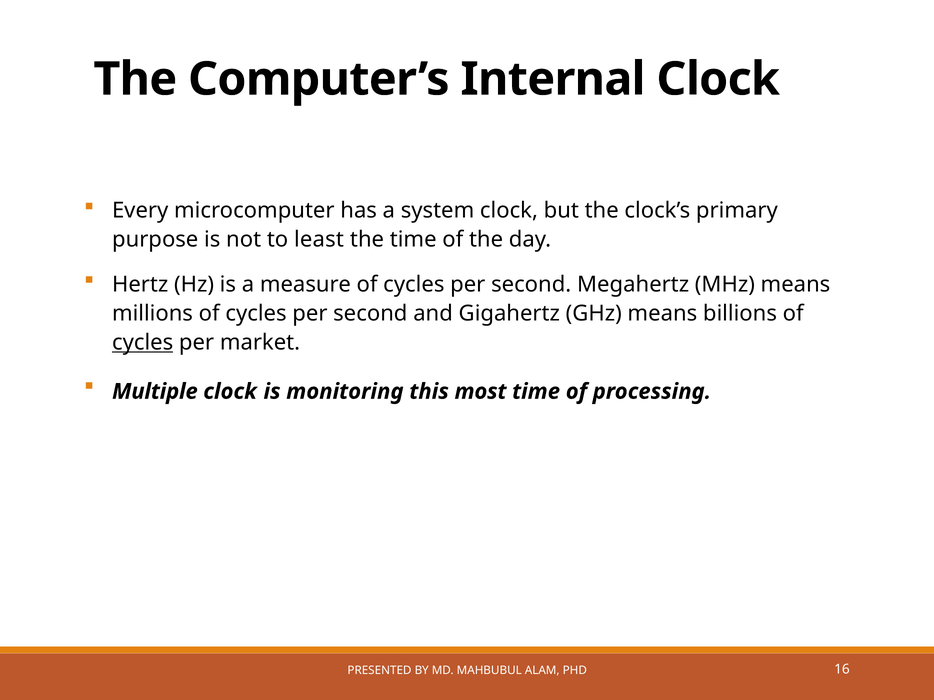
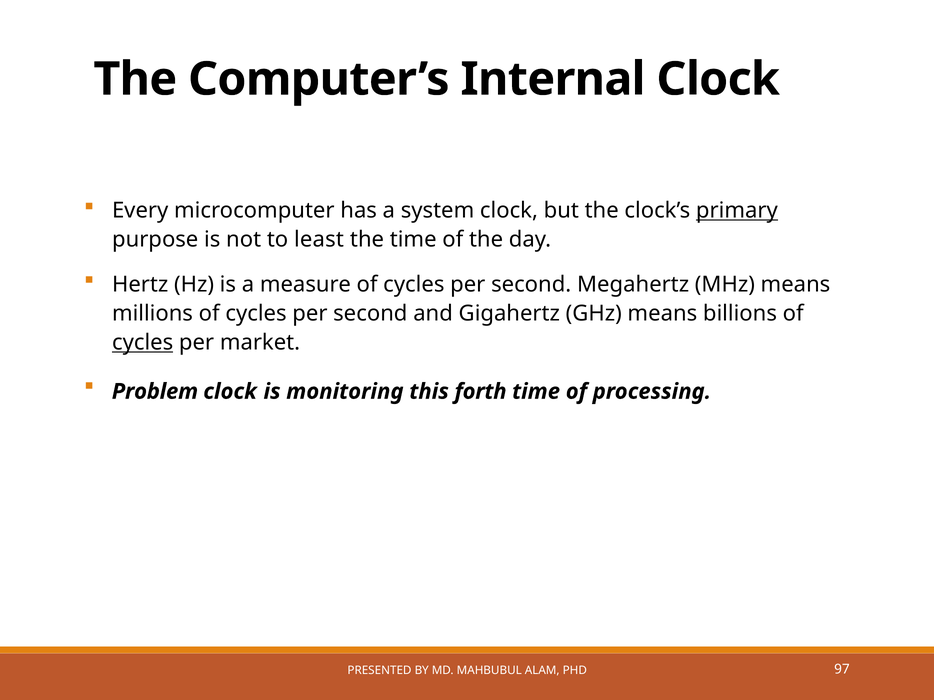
primary underline: none -> present
Multiple: Multiple -> Problem
most: most -> forth
16: 16 -> 97
